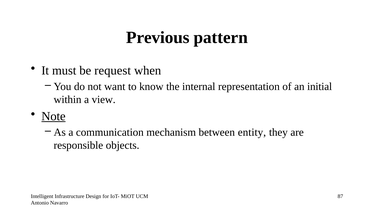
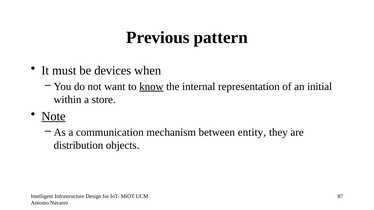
request: request -> devices
know underline: none -> present
view: view -> store
responsible: responsible -> distribution
